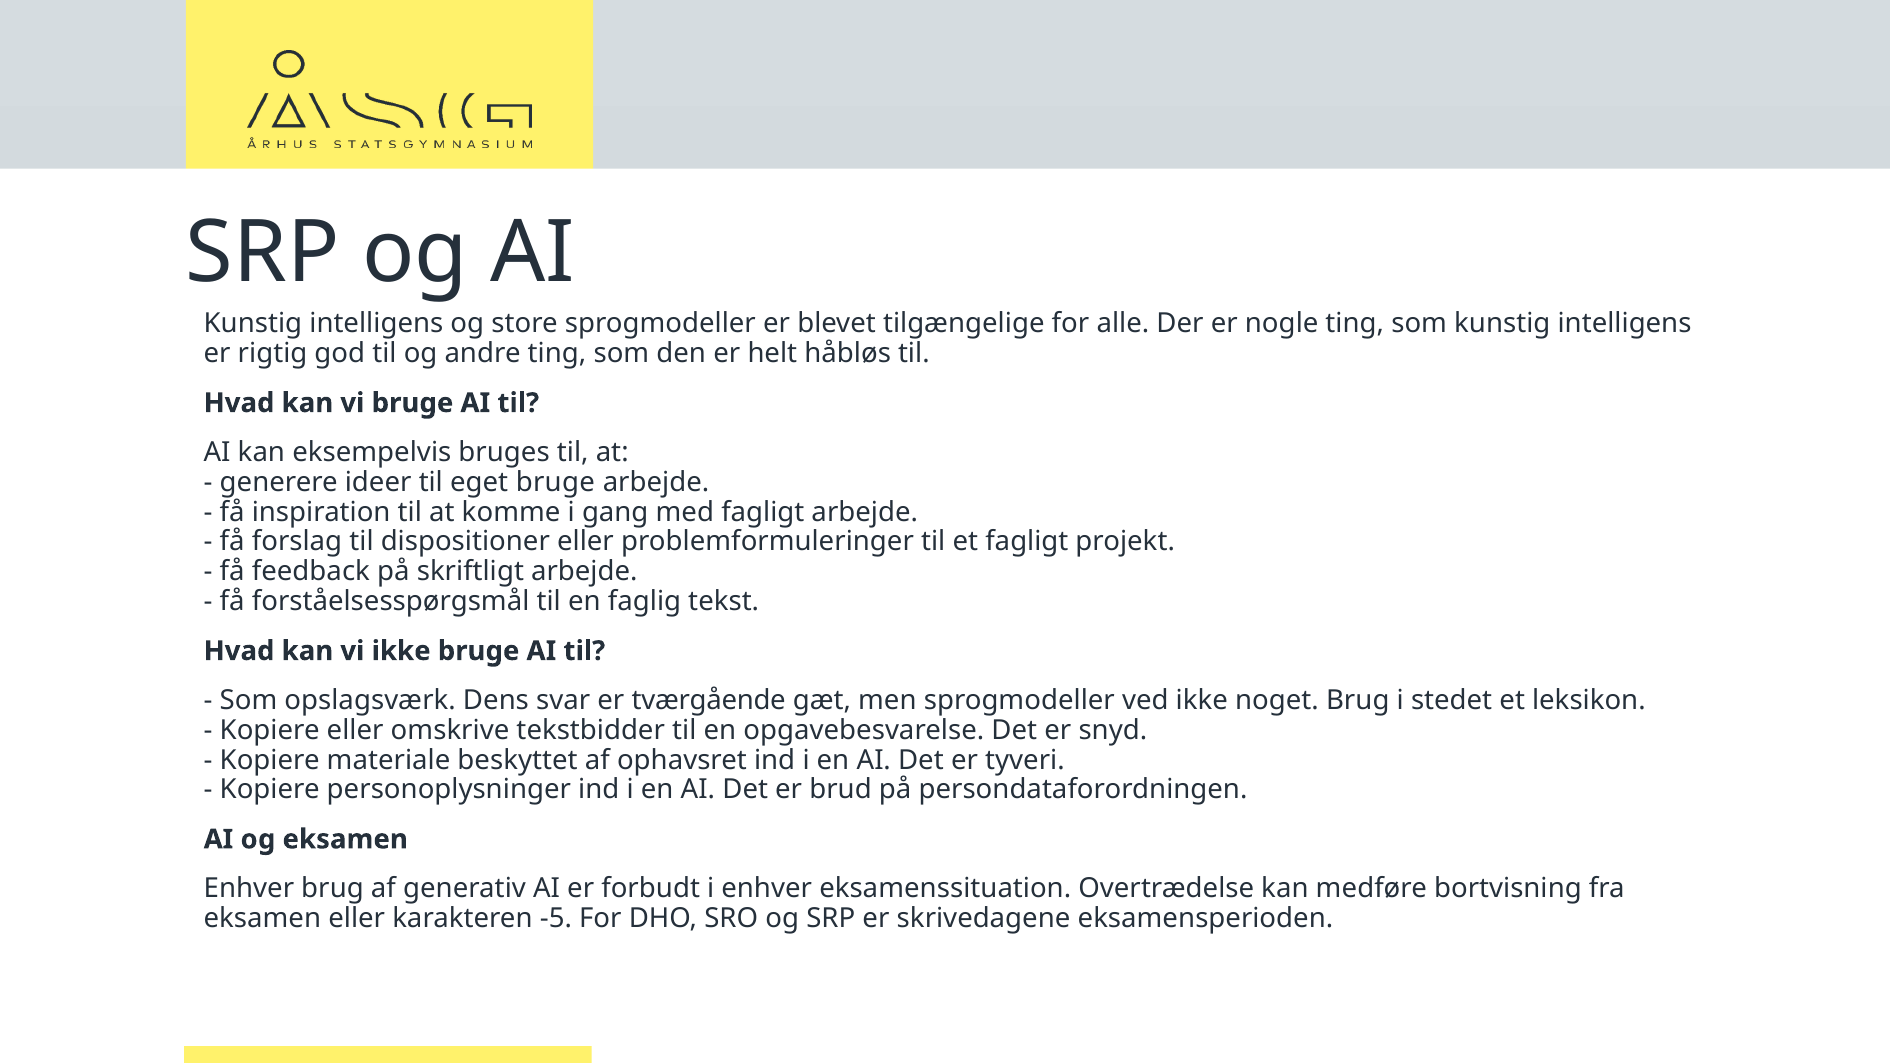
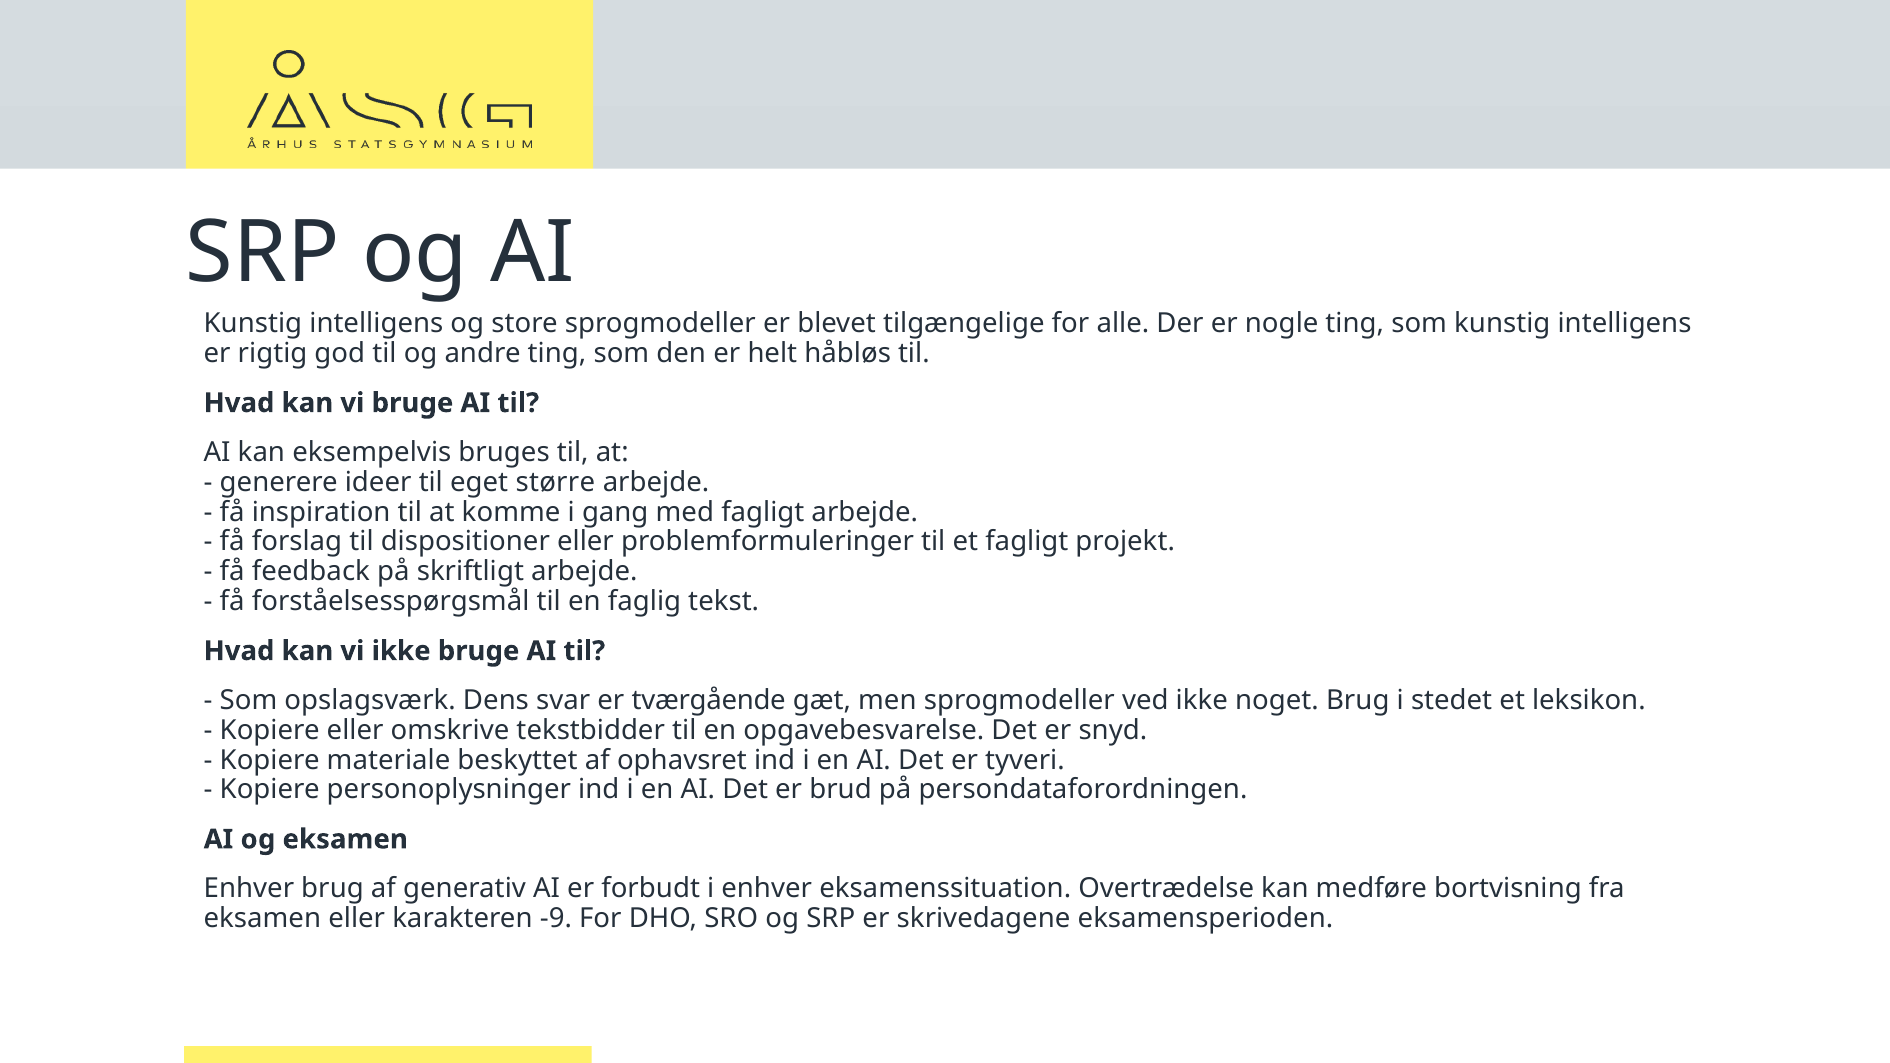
eget bruge: bruge -> større
-5: -5 -> -9
